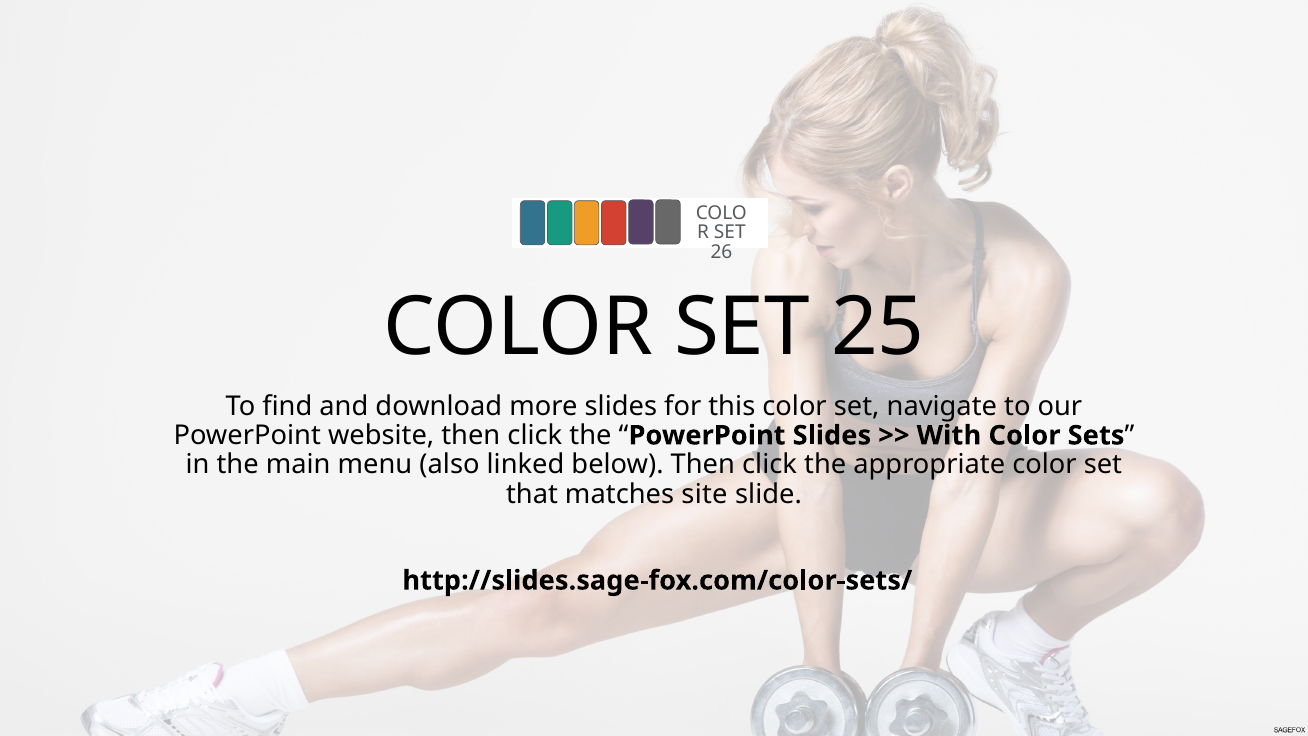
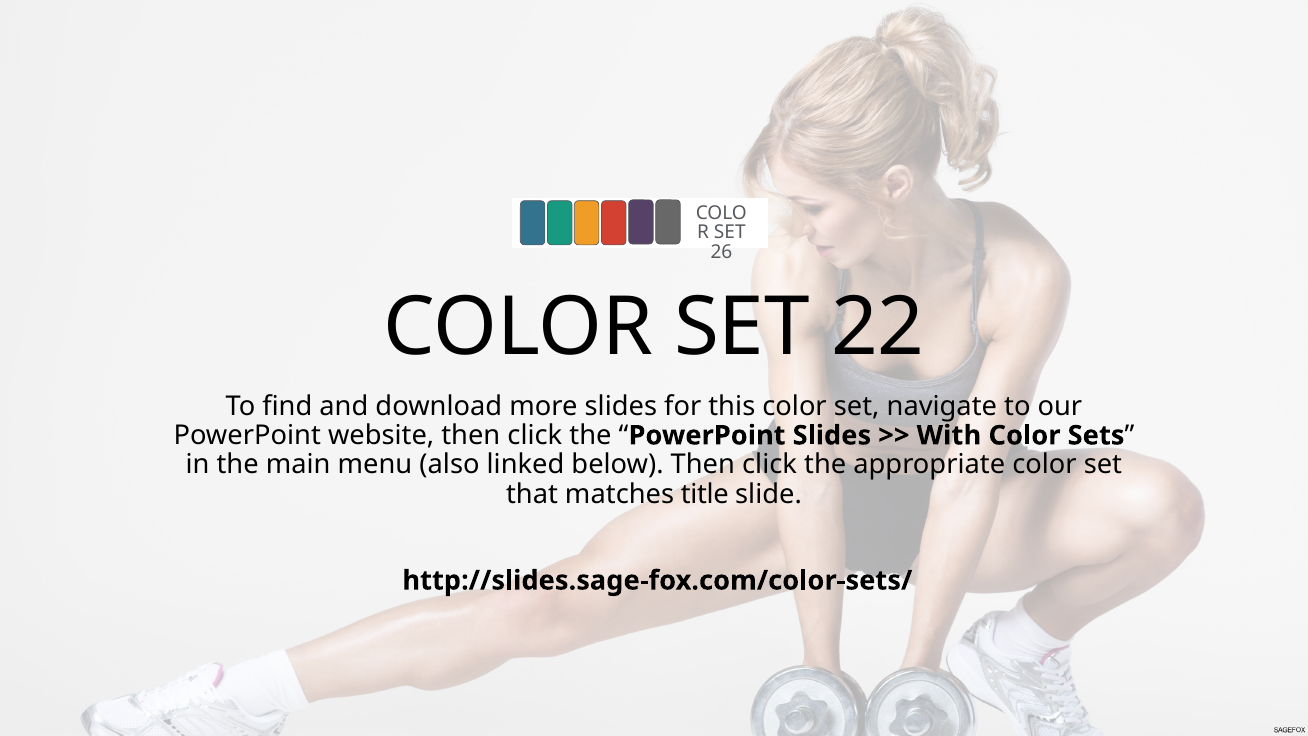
25: 25 -> 22
site: site -> title
